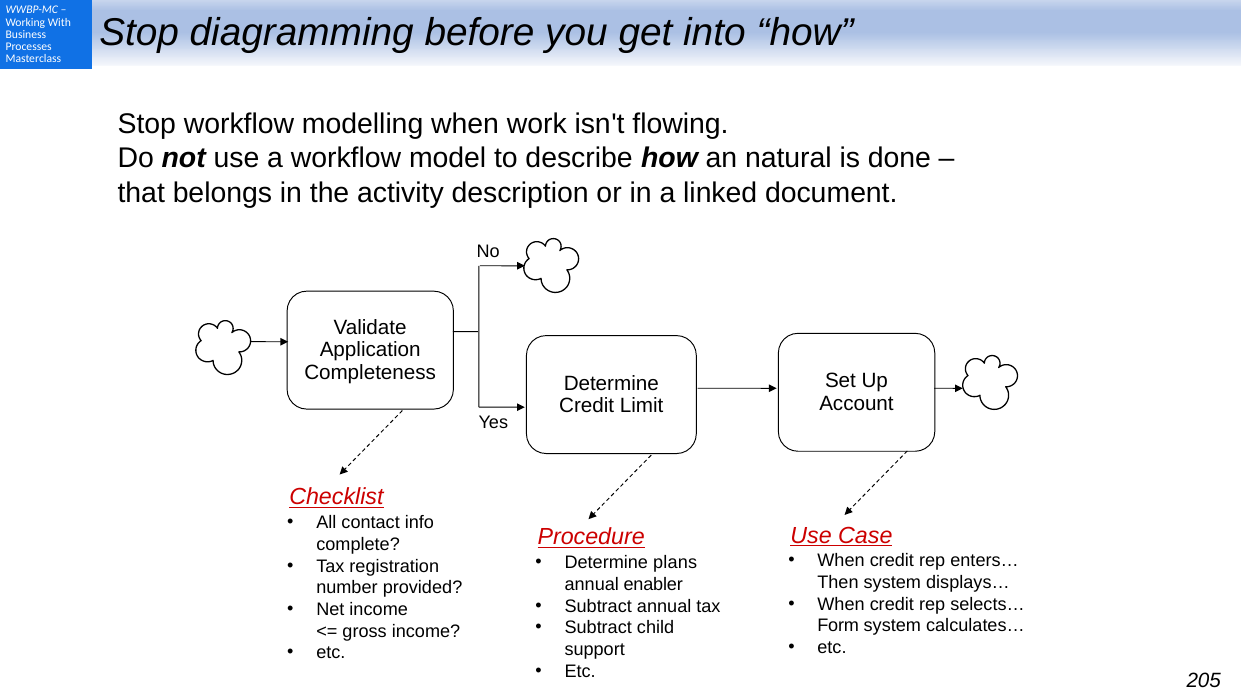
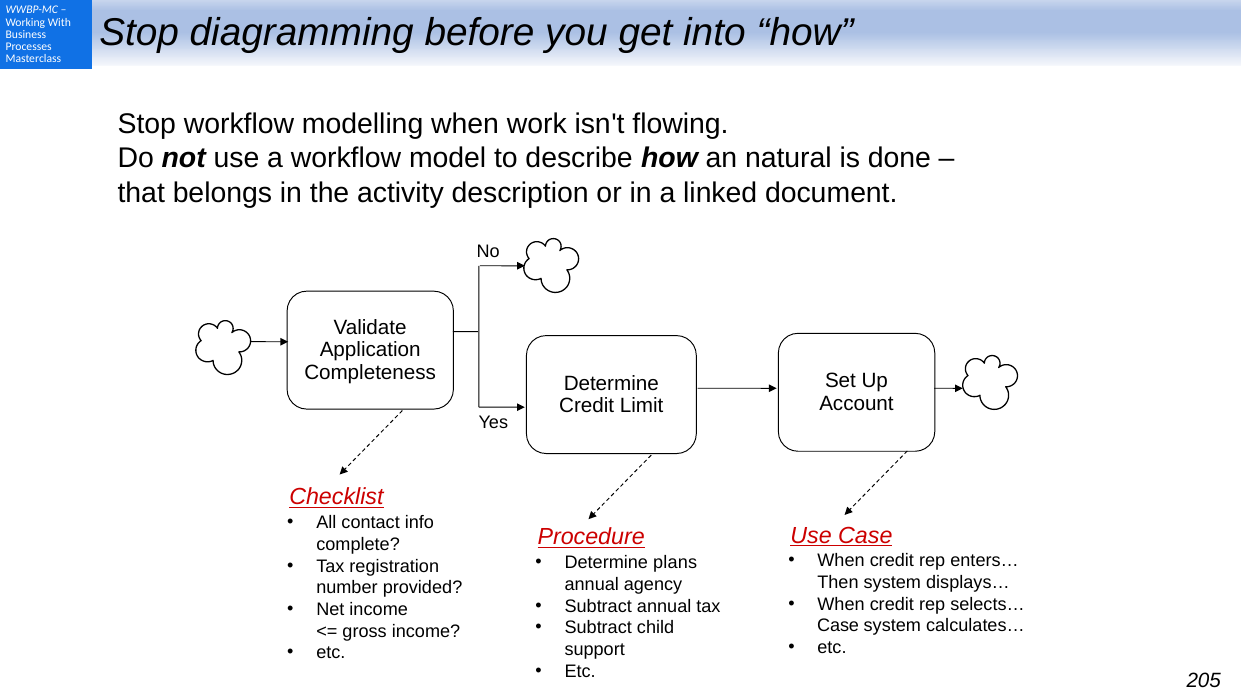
enabler: enabler -> agency
Form at (838, 626): Form -> Case
